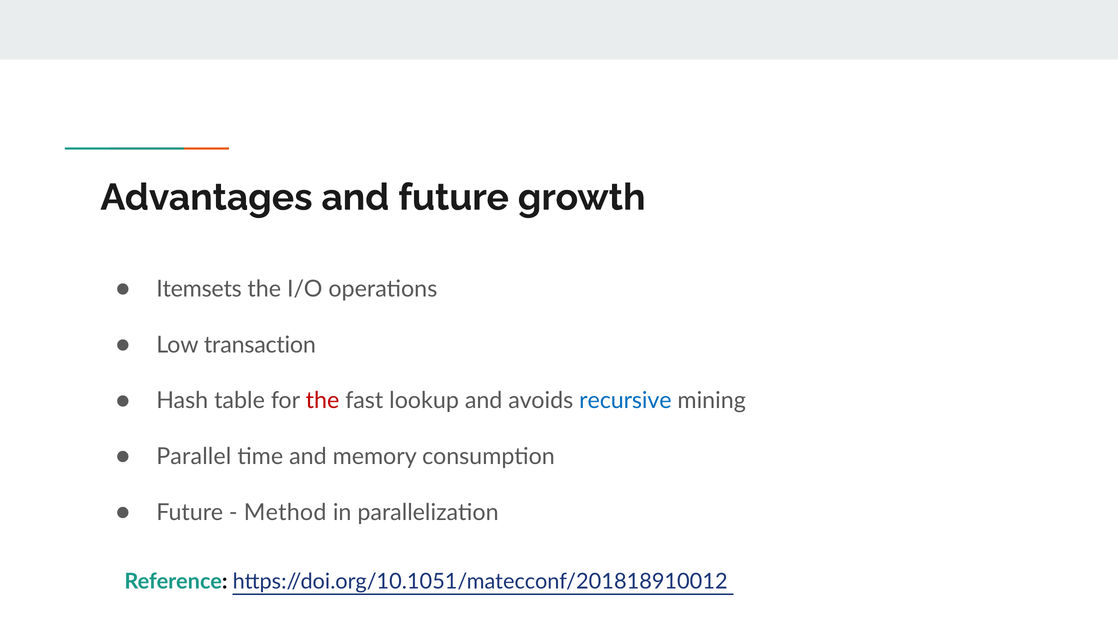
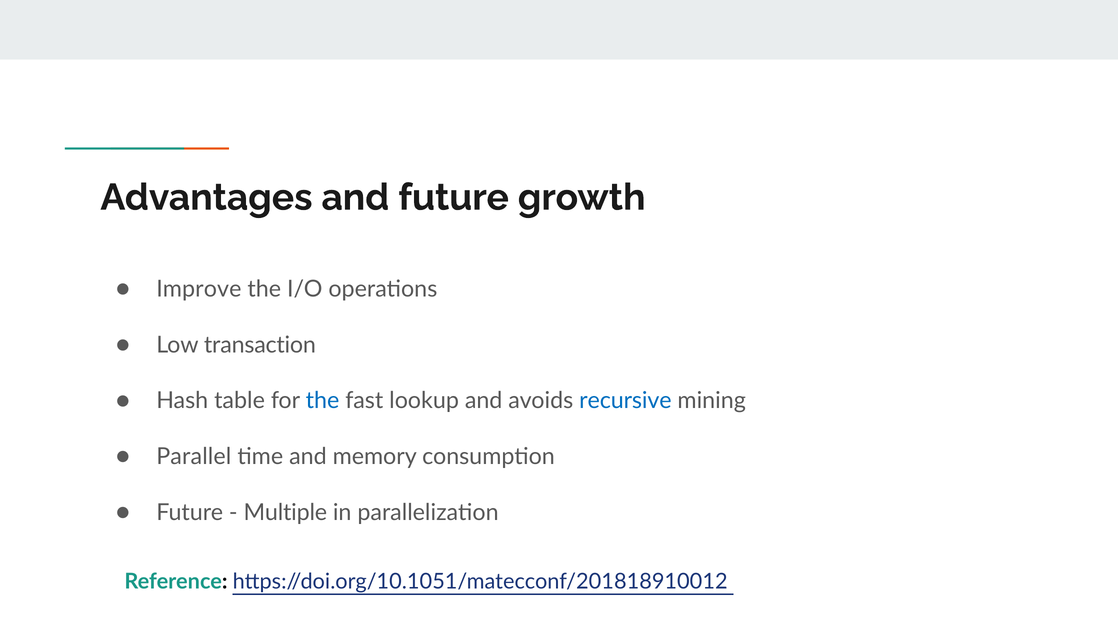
Itemsets: Itemsets -> Improve
the at (322, 401) colour: red -> blue
Method: Method -> Multiple
